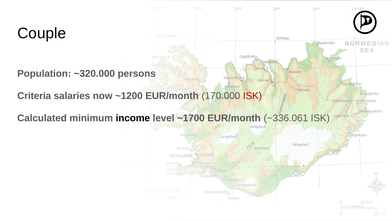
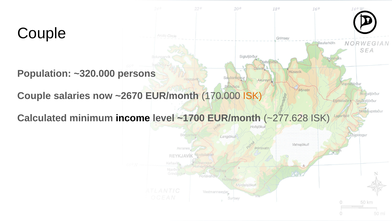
Criteria at (34, 96): Criteria -> Couple
~1200: ~1200 -> ~2670
ISK at (252, 96) colour: red -> orange
~336.061: ~336.061 -> ~277.628
